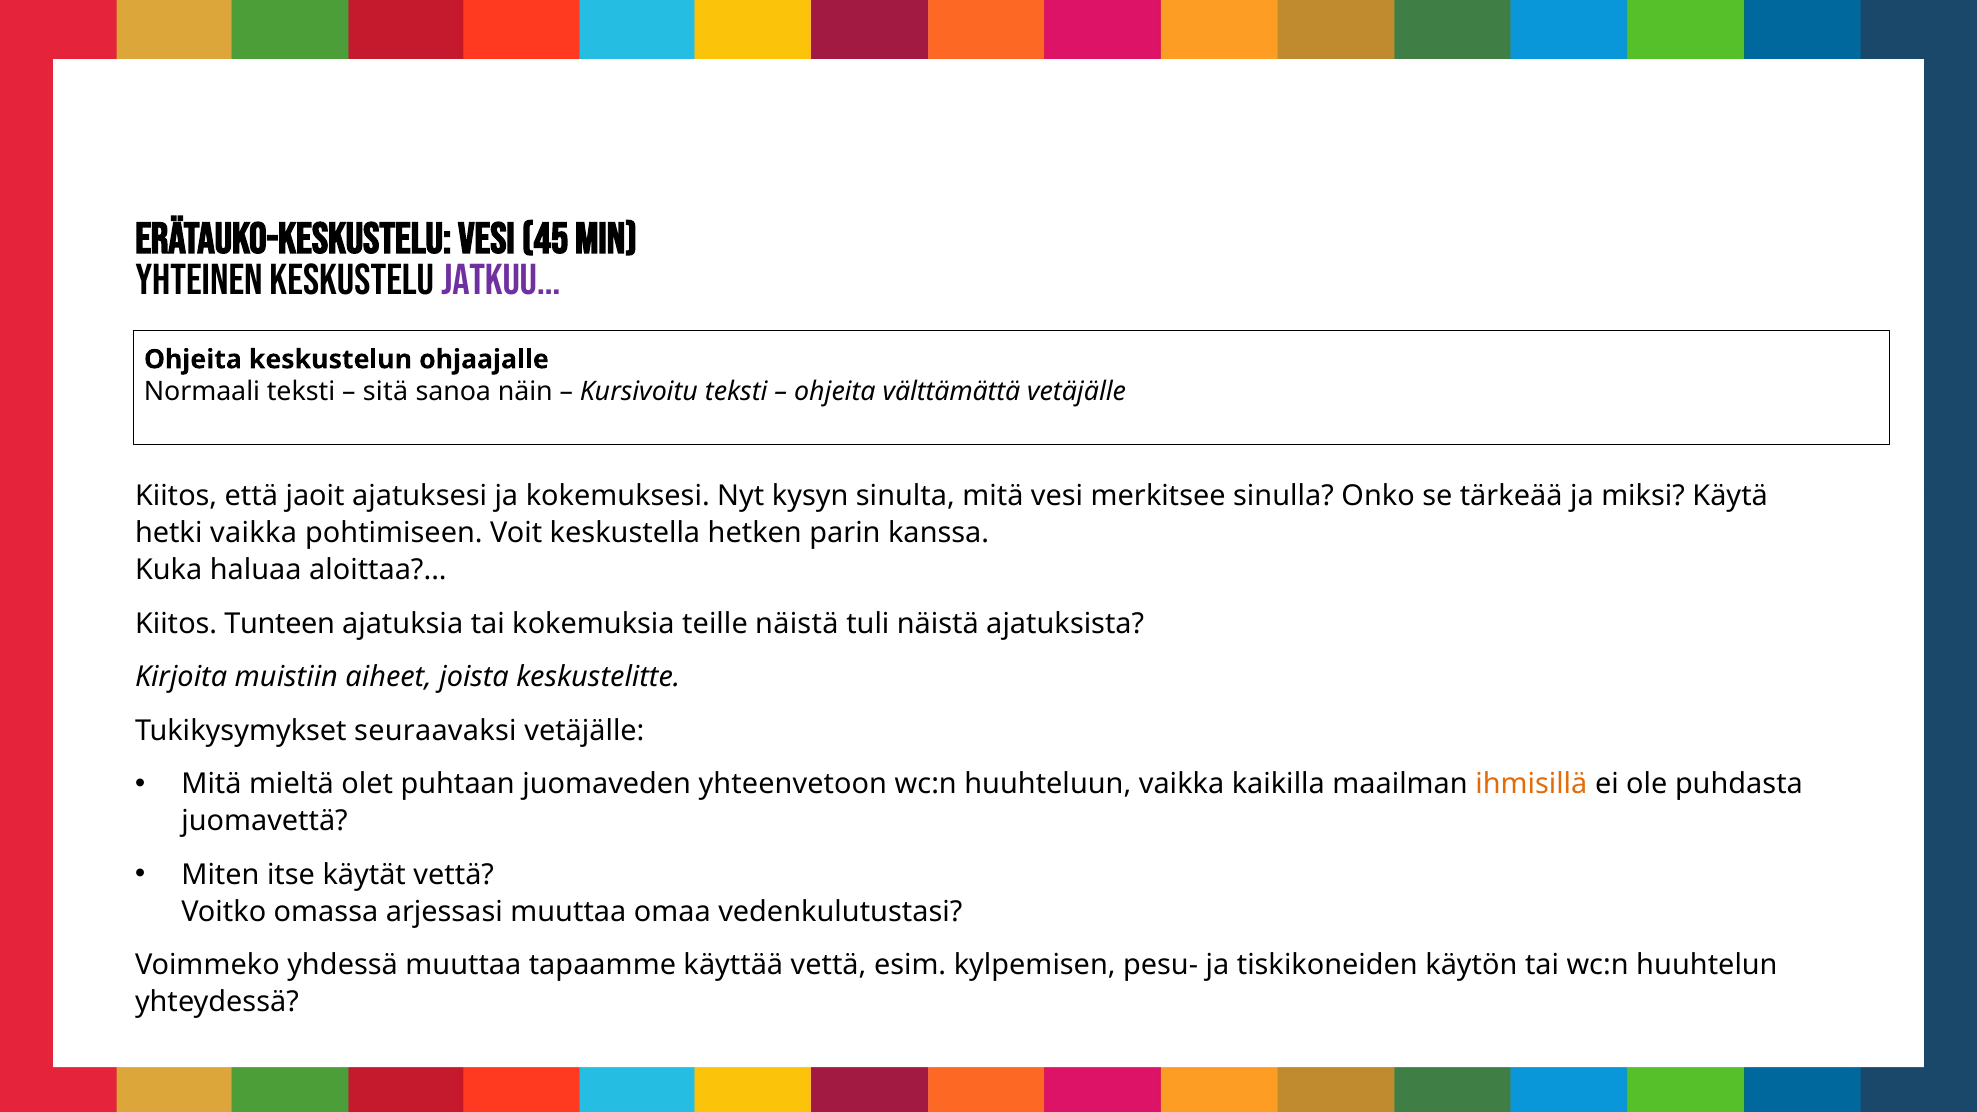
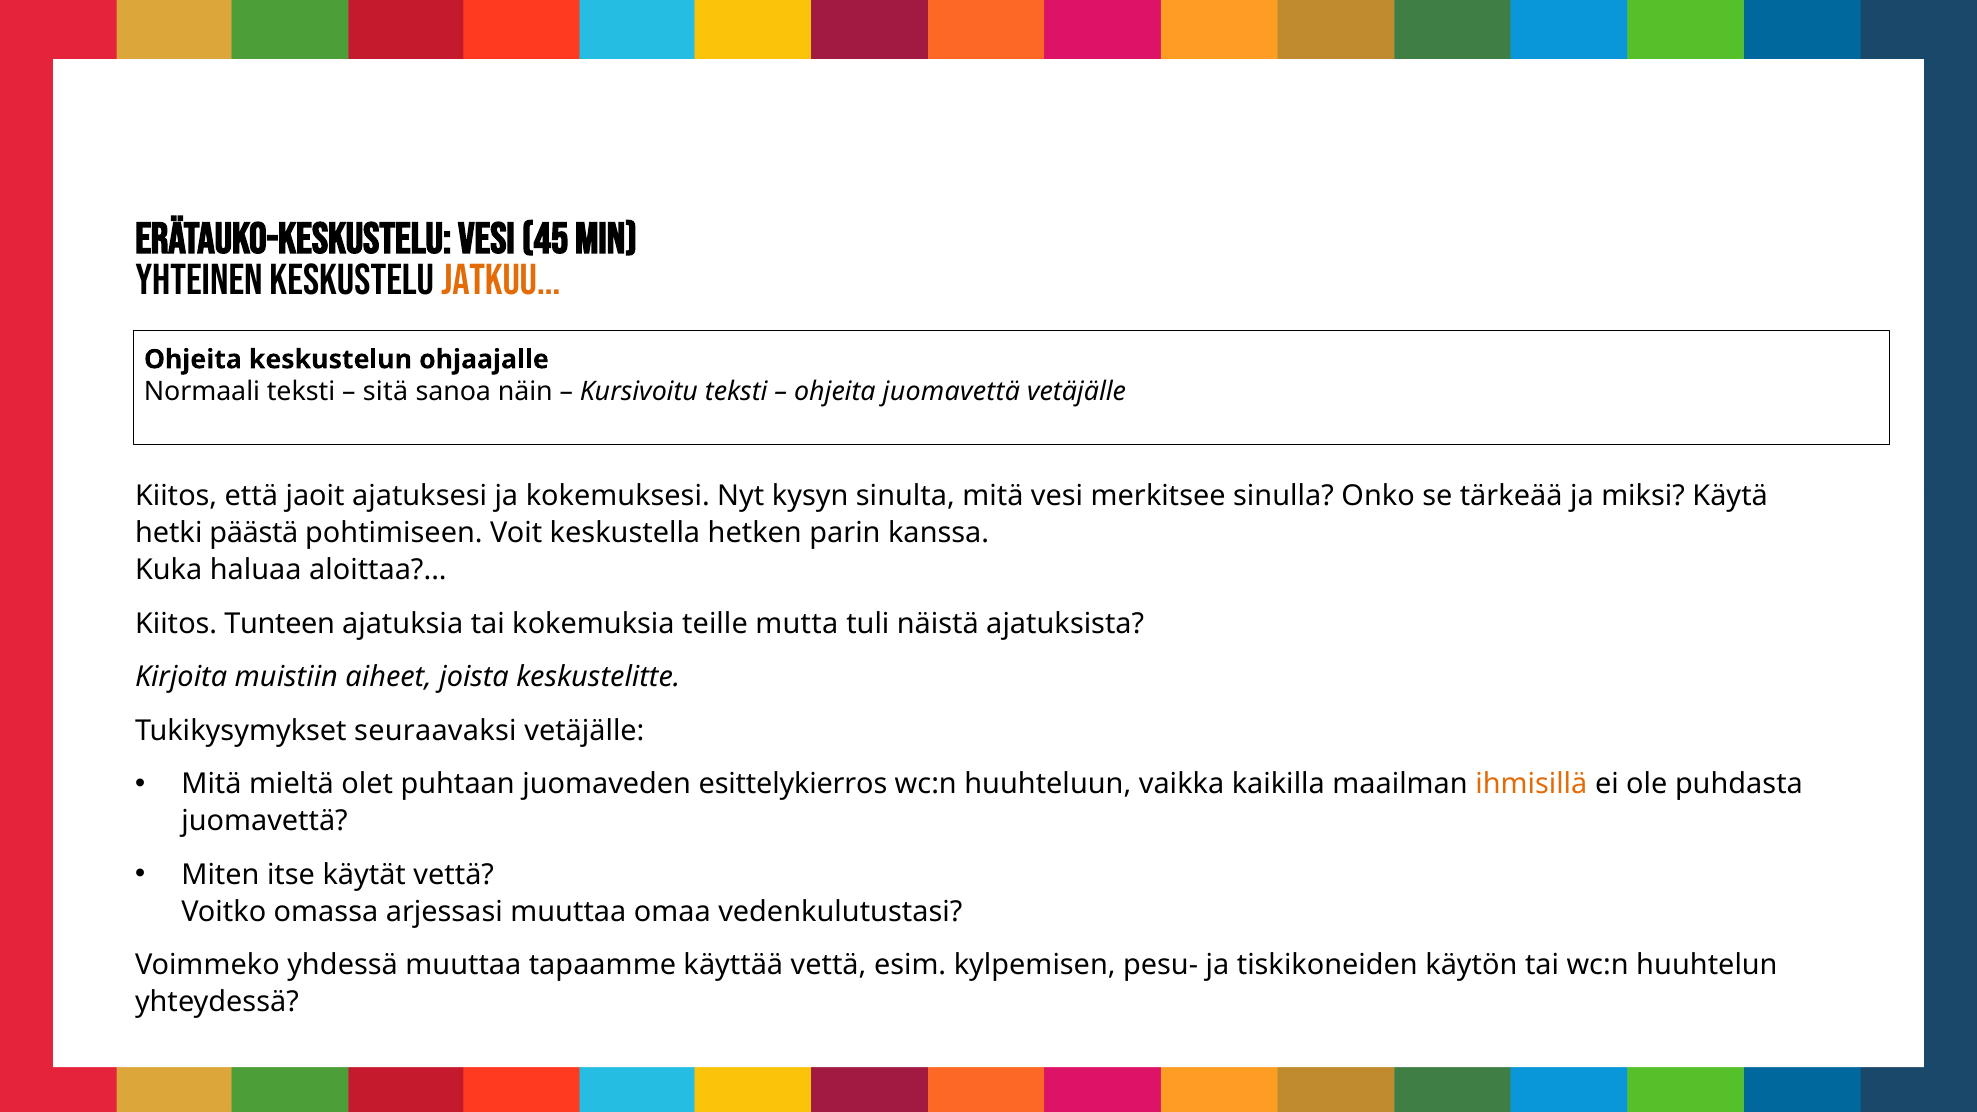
jatkuu colour: purple -> orange
ohjeita välttämättä: välttämättä -> juomavettä
hetki vaikka: vaikka -> päästä
teille näistä: näistä -> mutta
yhteenvetoon: yhteenvetoon -> esittelykierros
